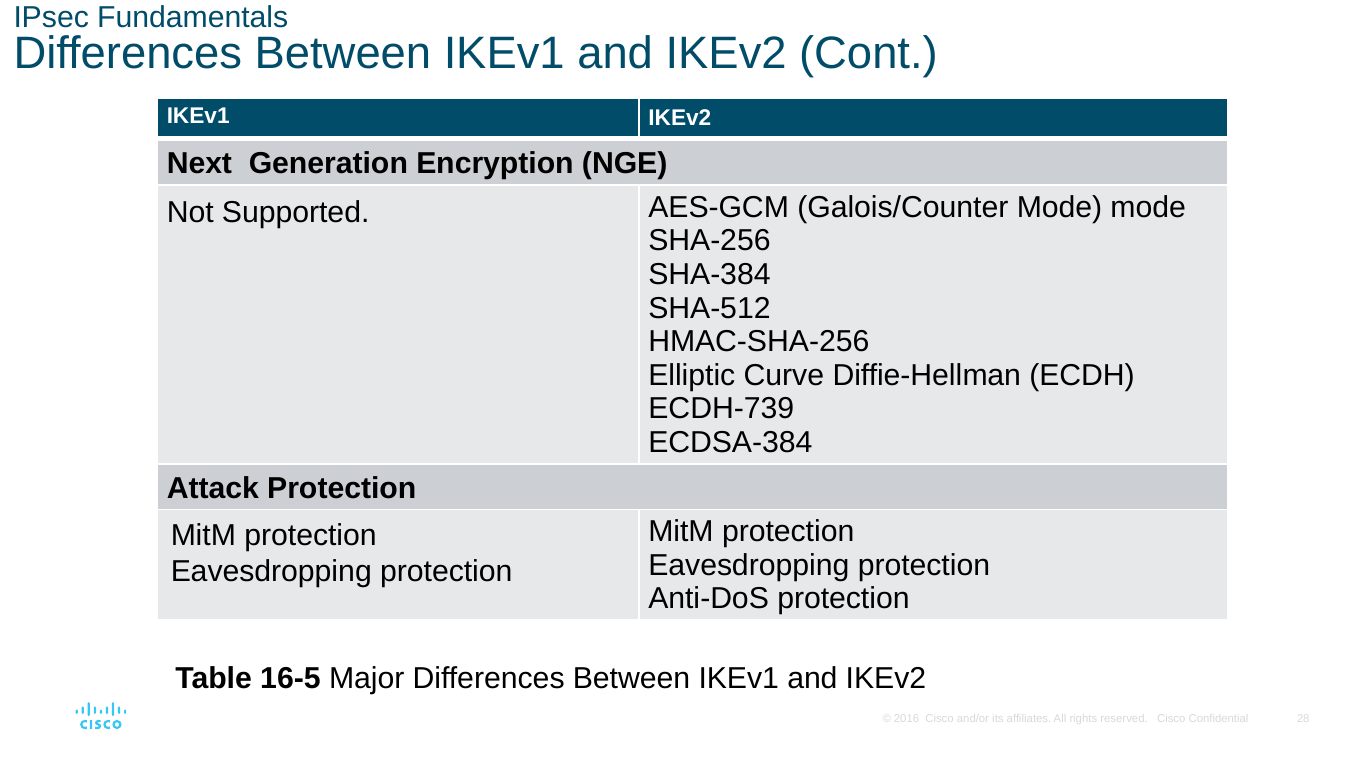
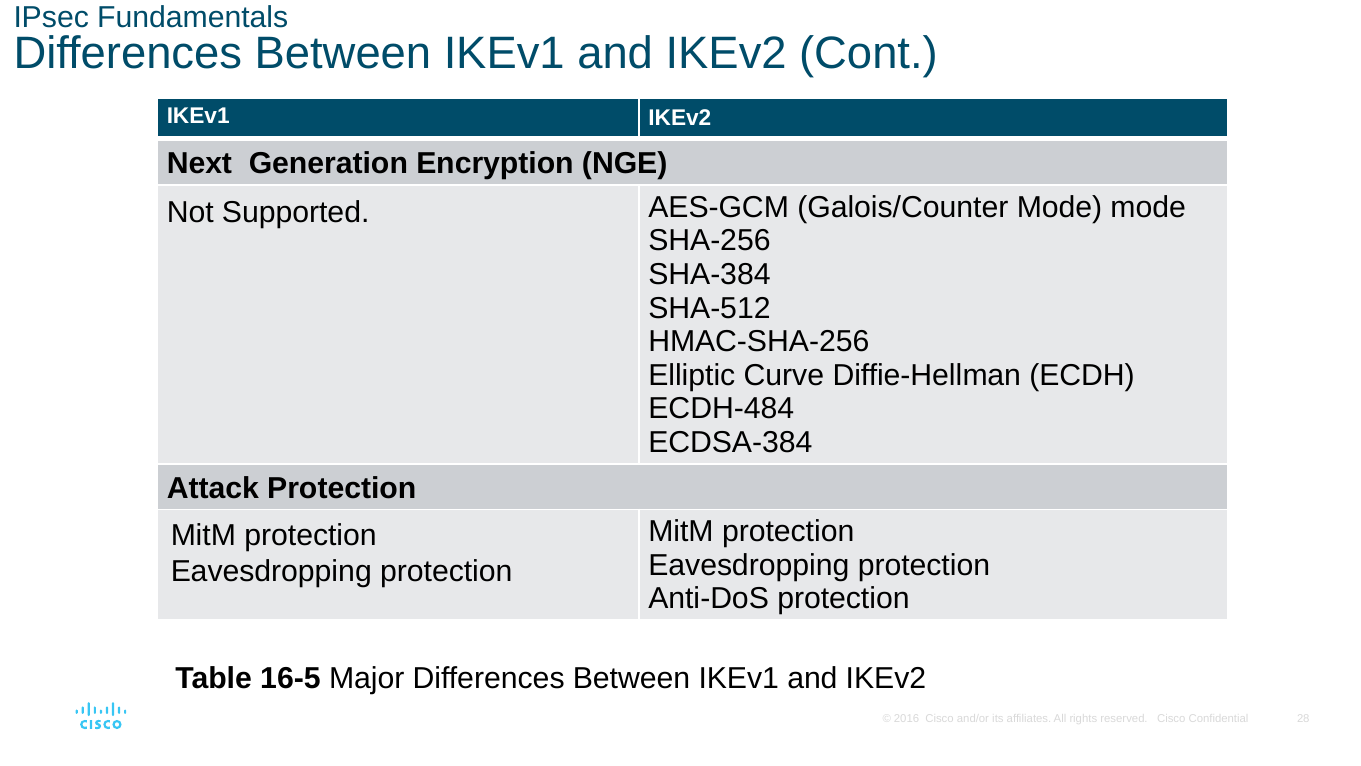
ECDH-739: ECDH-739 -> ECDH-484
